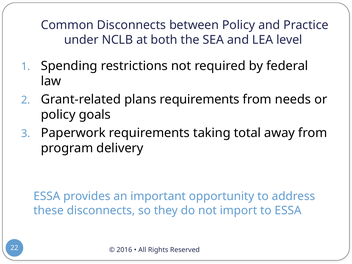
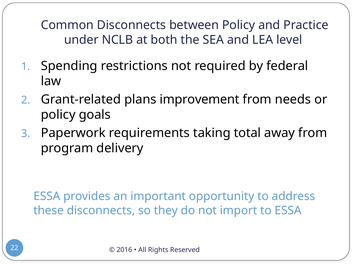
plans requirements: requirements -> improvement
